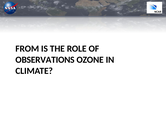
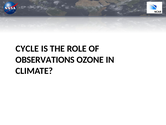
FROM: FROM -> CYCLE
